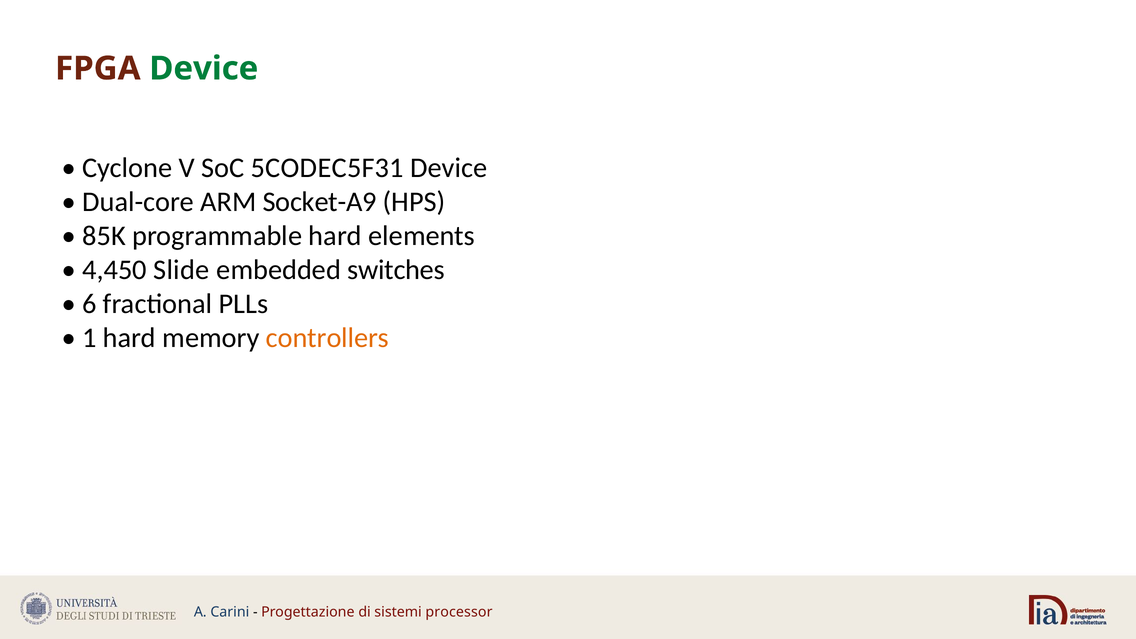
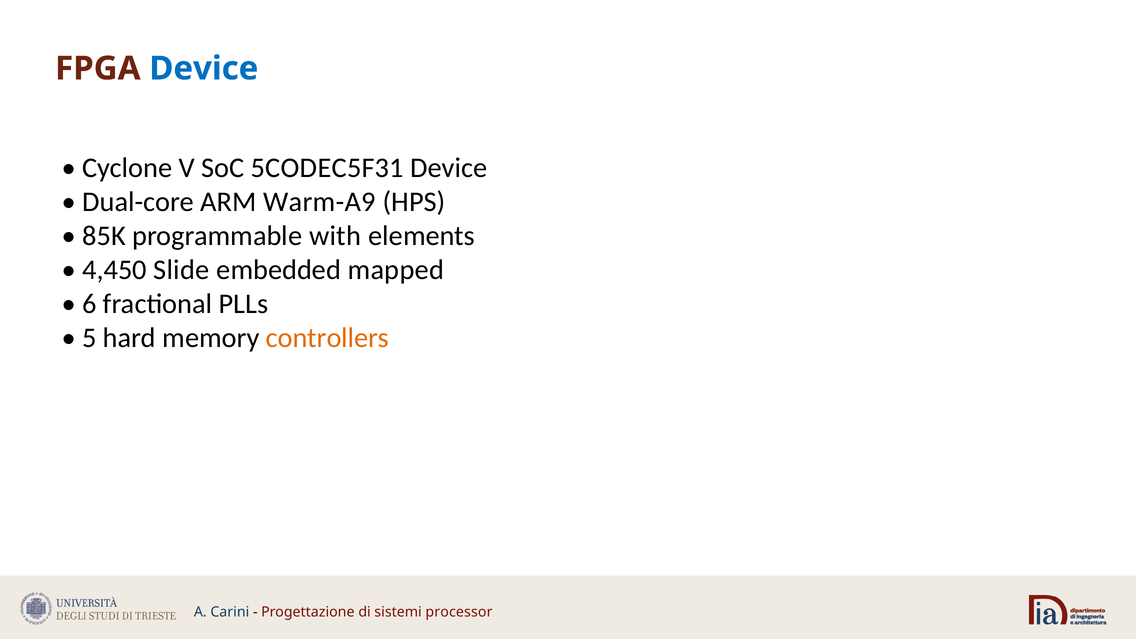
Device at (204, 68) colour: green -> blue
Socket-A9: Socket-A9 -> Warm-A9
programmable hard: hard -> with
switches: switches -> mapped
1: 1 -> 5
